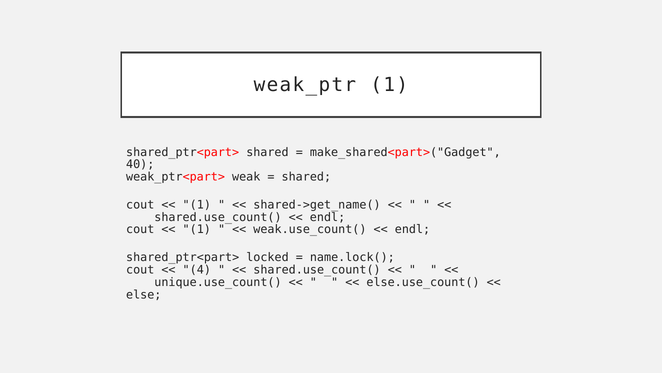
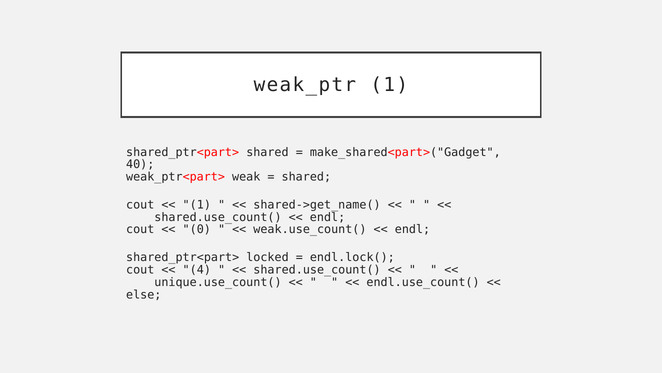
1 at (197, 229): 1 -> 0
name.lock(: name.lock( -> endl.lock(
else.use_count(: else.use_count( -> endl.use_count(
